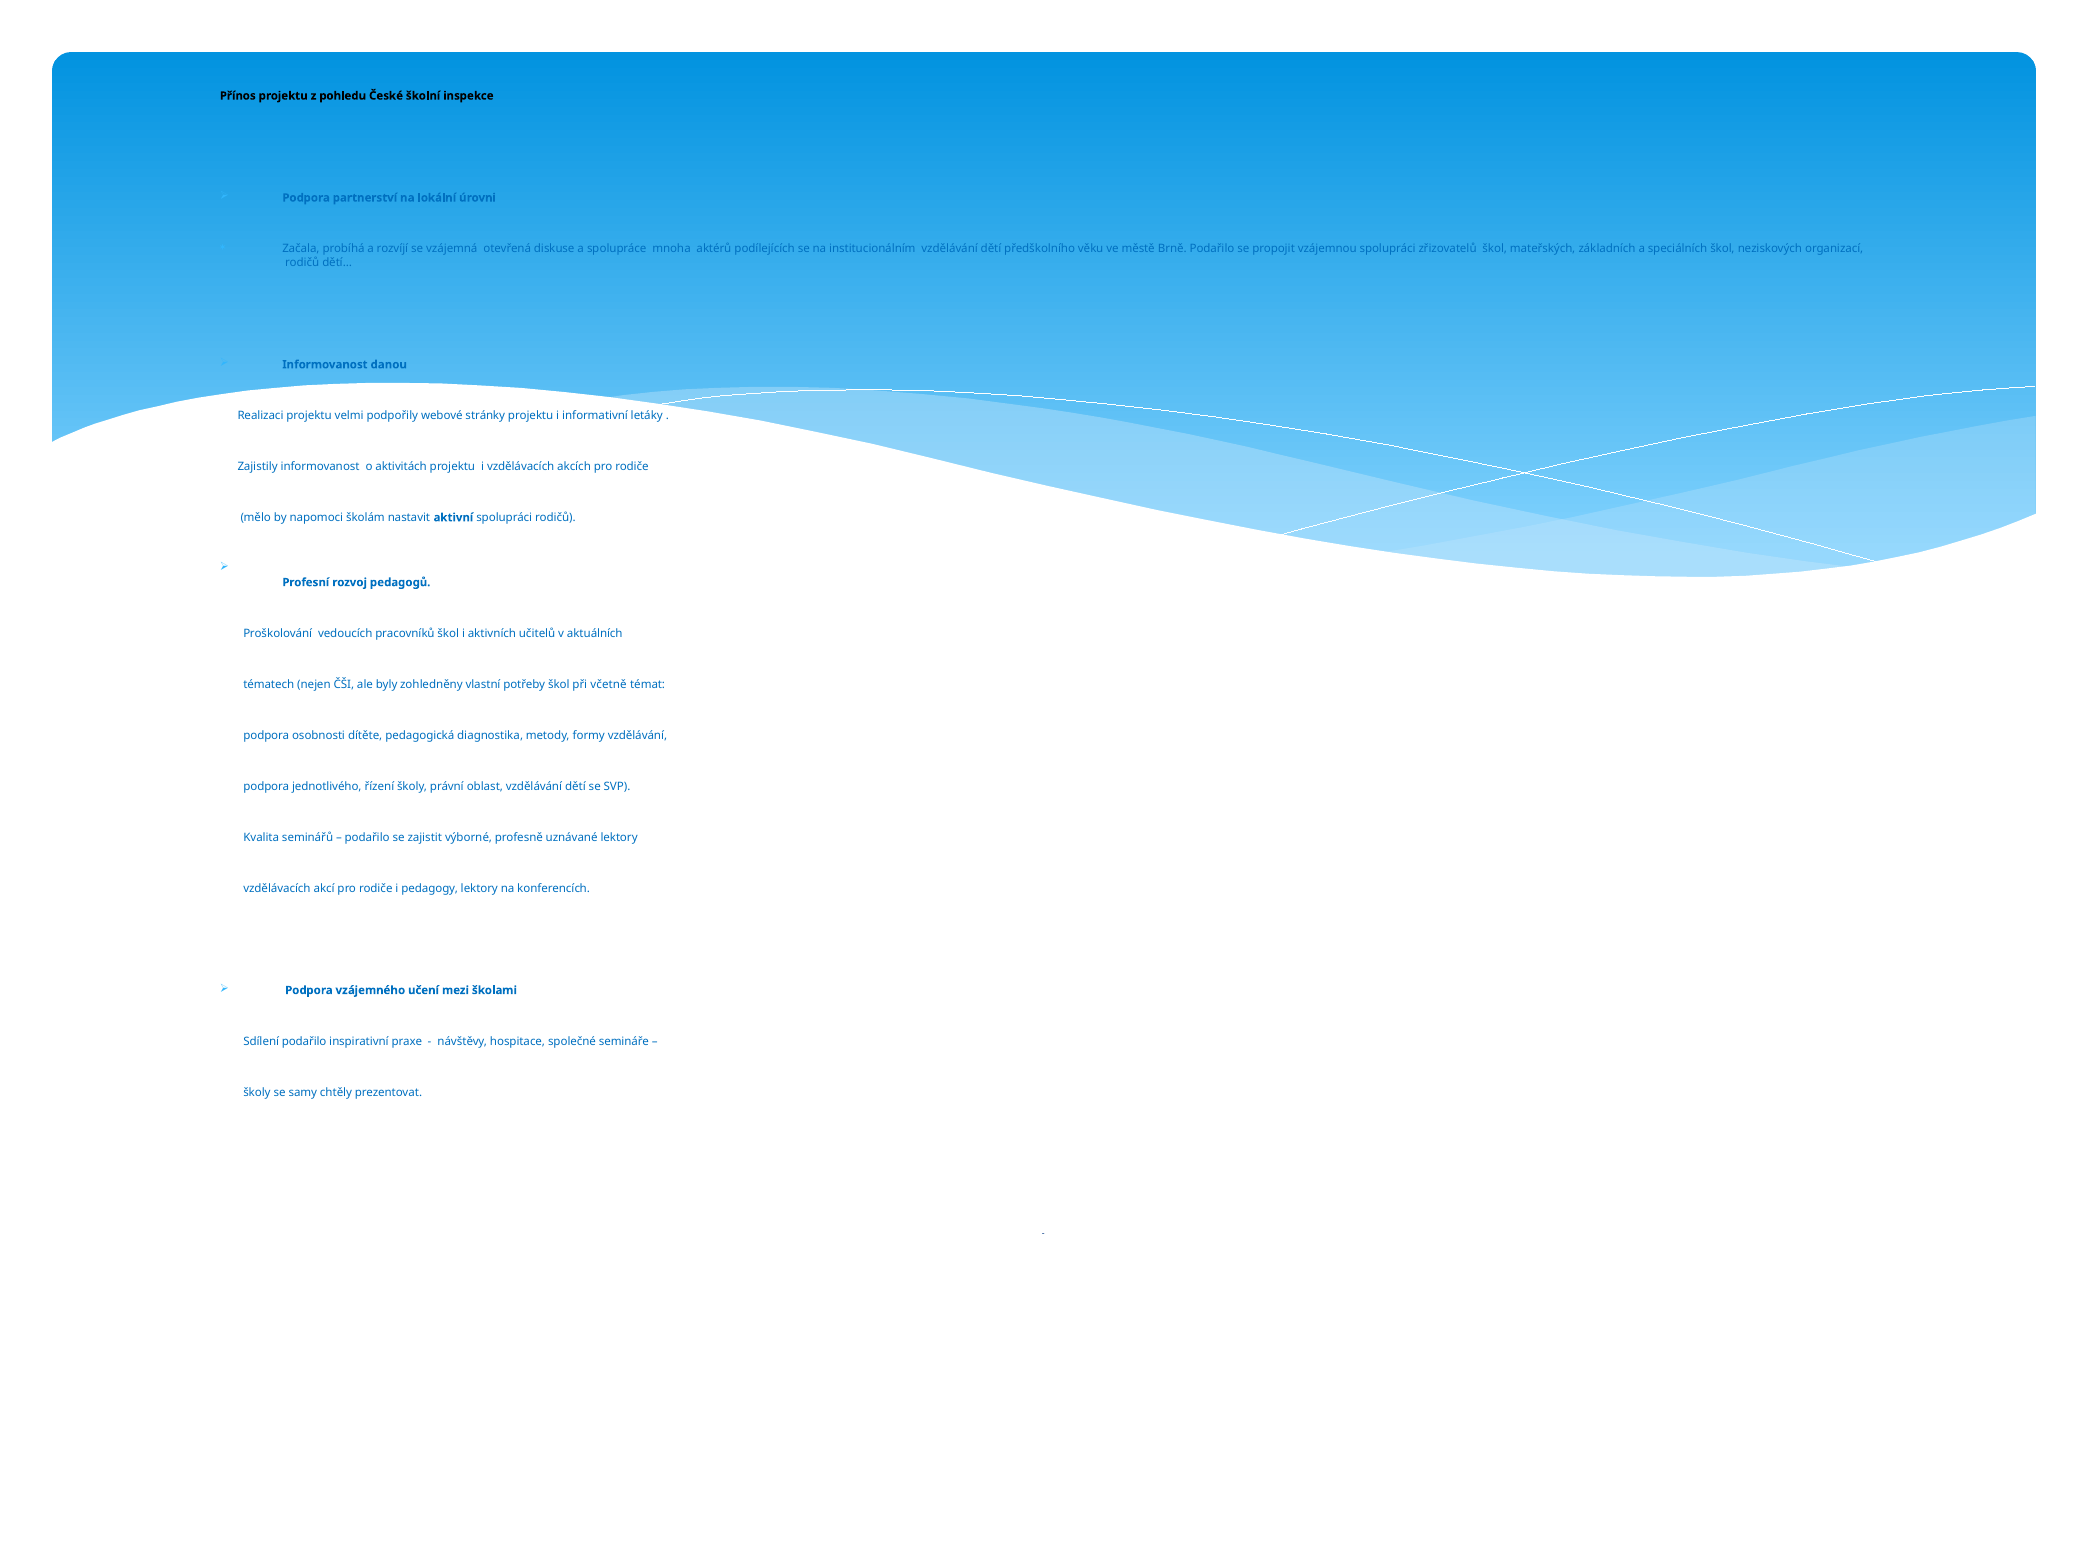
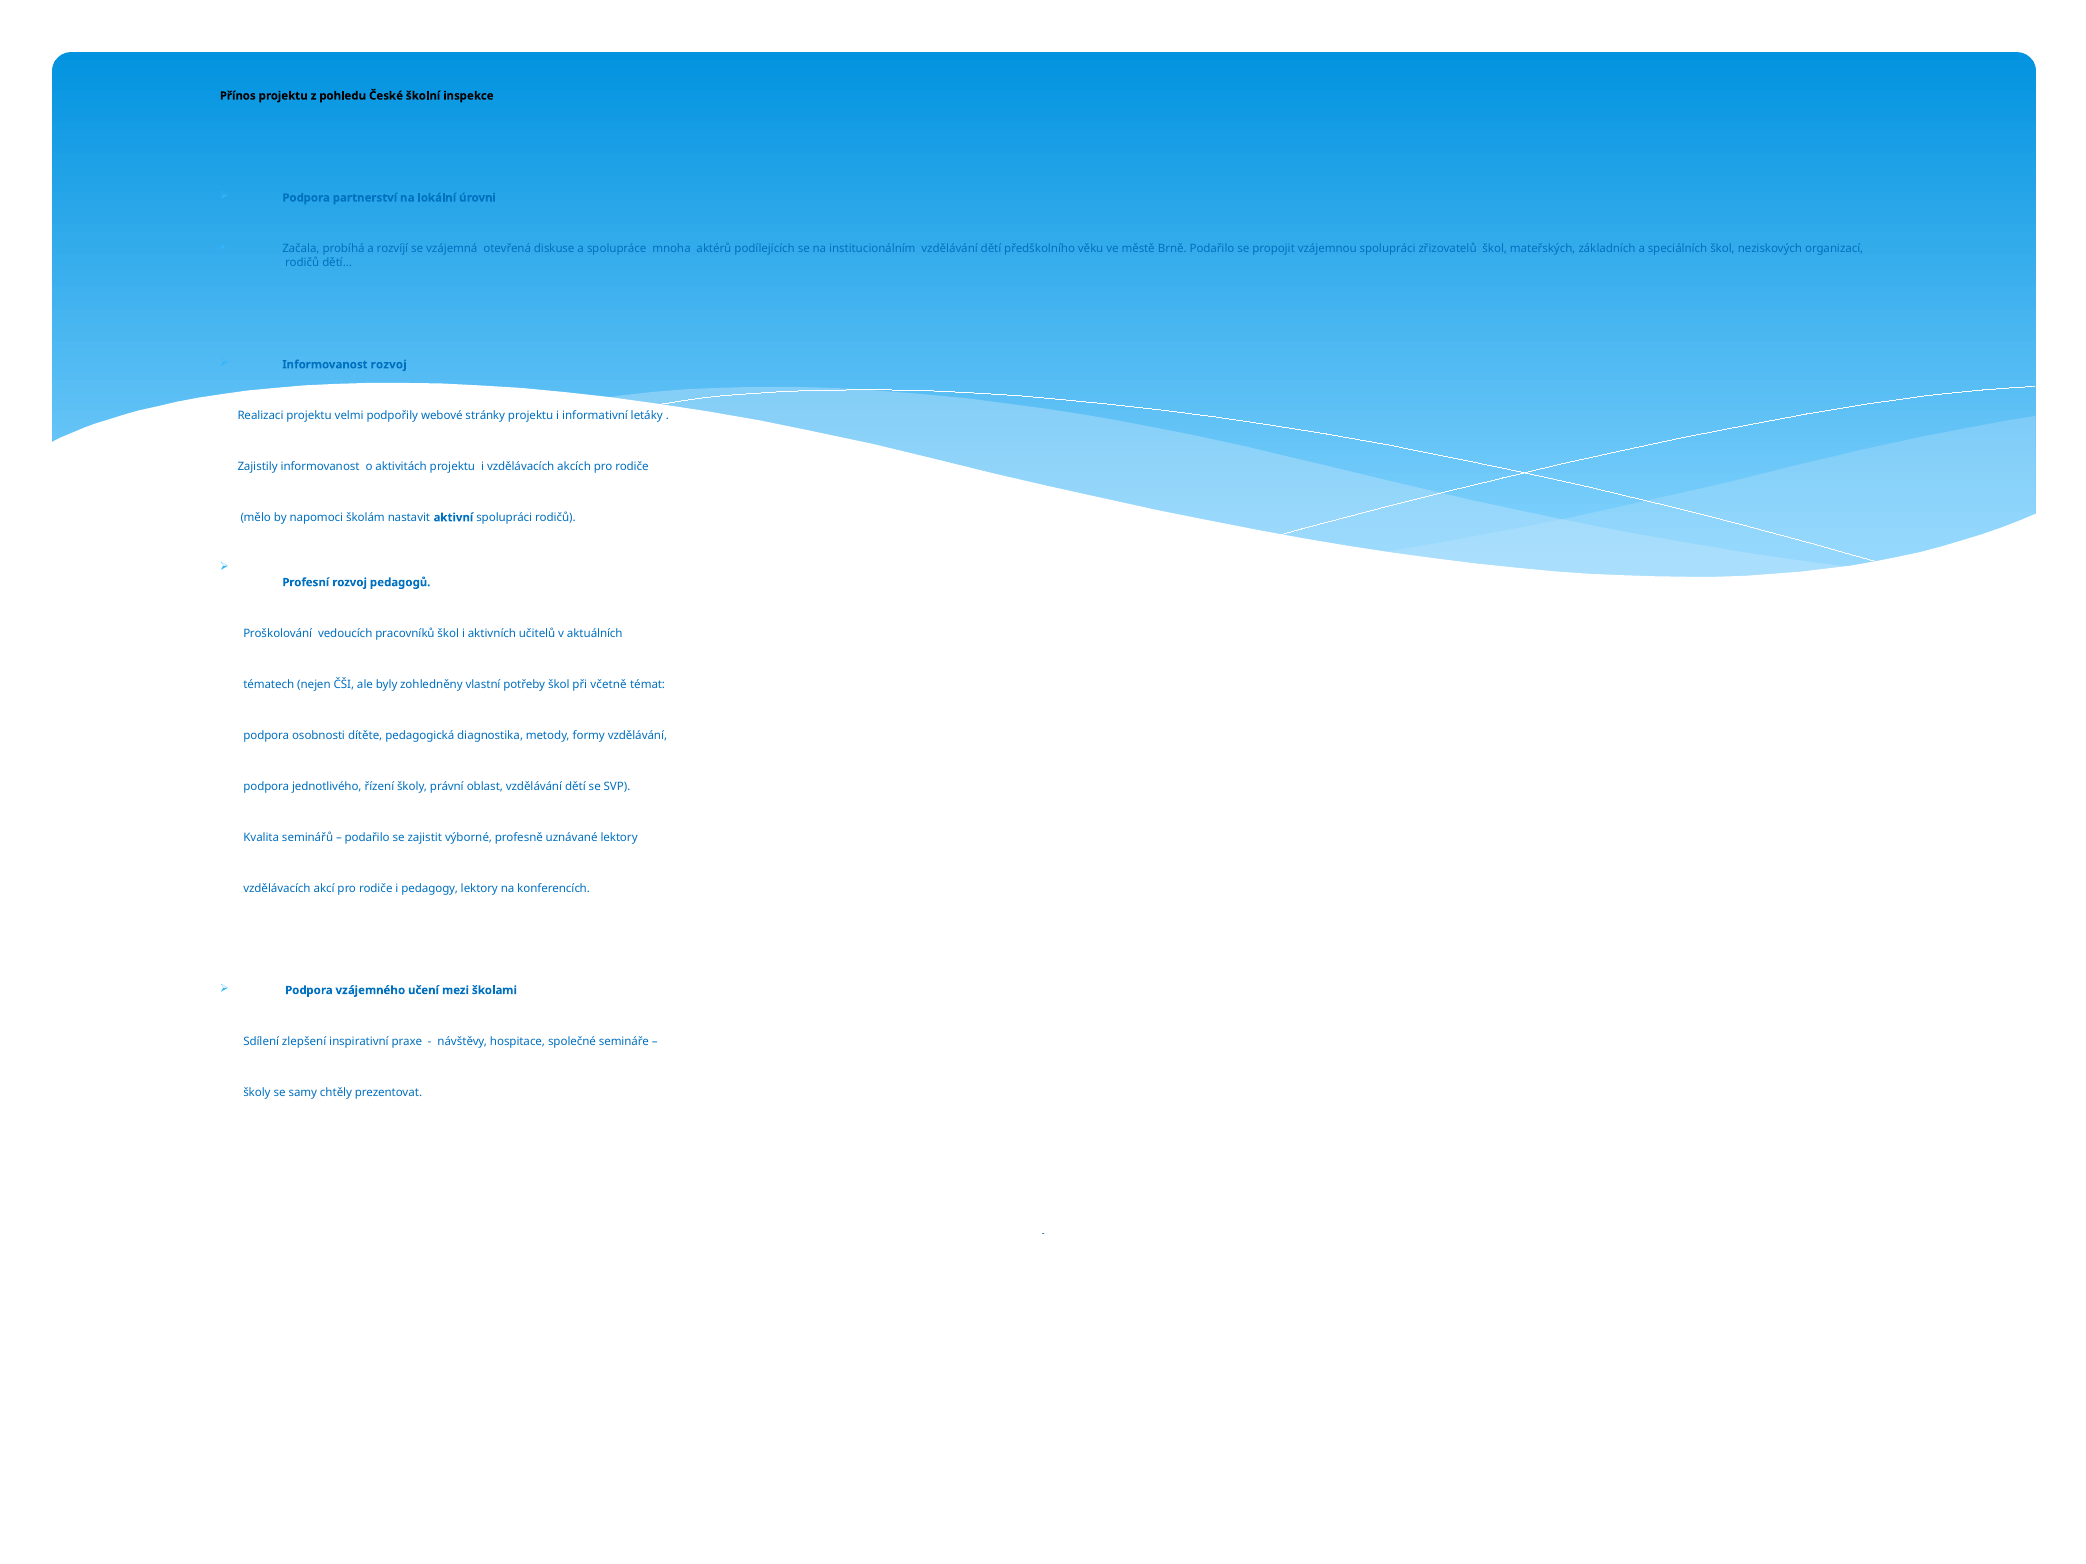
Informovanost danou: danou -> rozvoj
Sdílení podařilo: podařilo -> zlepšení
